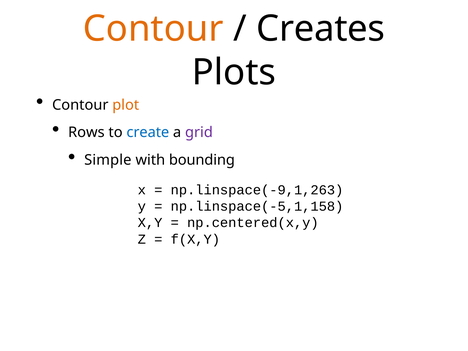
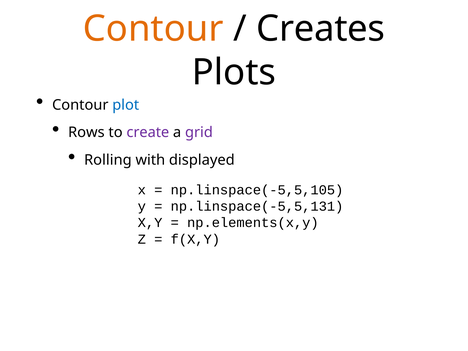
plot colour: orange -> blue
create colour: blue -> purple
Simple: Simple -> Rolling
bounding: bounding -> displayed
np.linspace(-9,1,263: np.linspace(-9,1,263 -> np.linspace(-5,5,105
np.linspace(-5,1,158: np.linspace(-5,1,158 -> np.linspace(-5,5,131
np.centered(x,y: np.centered(x,y -> np.elements(x,y
